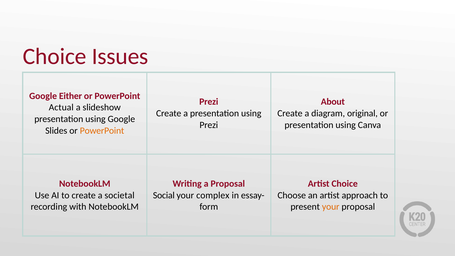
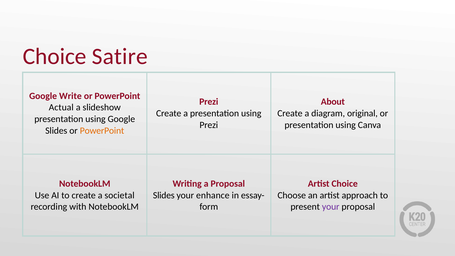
Issues: Issues -> Satire
Either: Either -> Write
Social at (164, 195): Social -> Slides
complex: complex -> enhance
your at (331, 207) colour: orange -> purple
